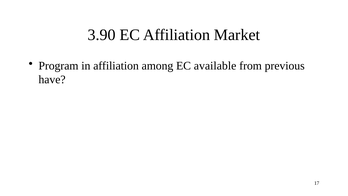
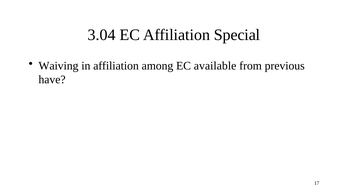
3.90: 3.90 -> 3.04
Market: Market -> Special
Program: Program -> Waiving
